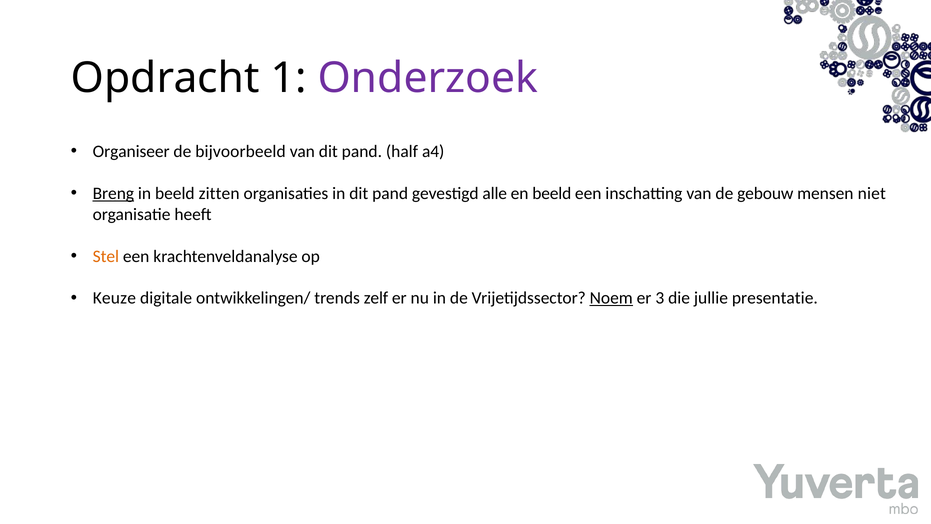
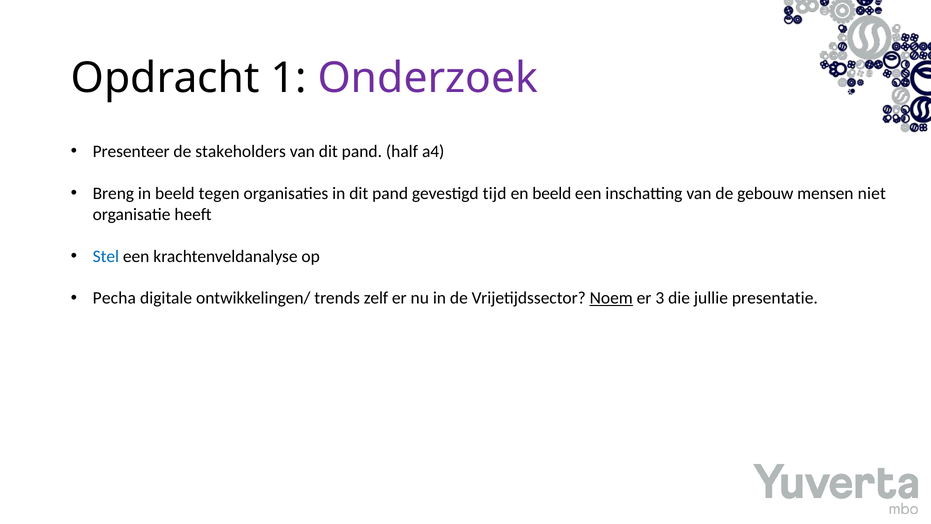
Organiseer: Organiseer -> Presenteer
bijvoorbeeld: bijvoorbeeld -> stakeholders
Breng underline: present -> none
zitten: zitten -> tegen
alle: alle -> tijd
Stel colour: orange -> blue
Keuze: Keuze -> Pecha
